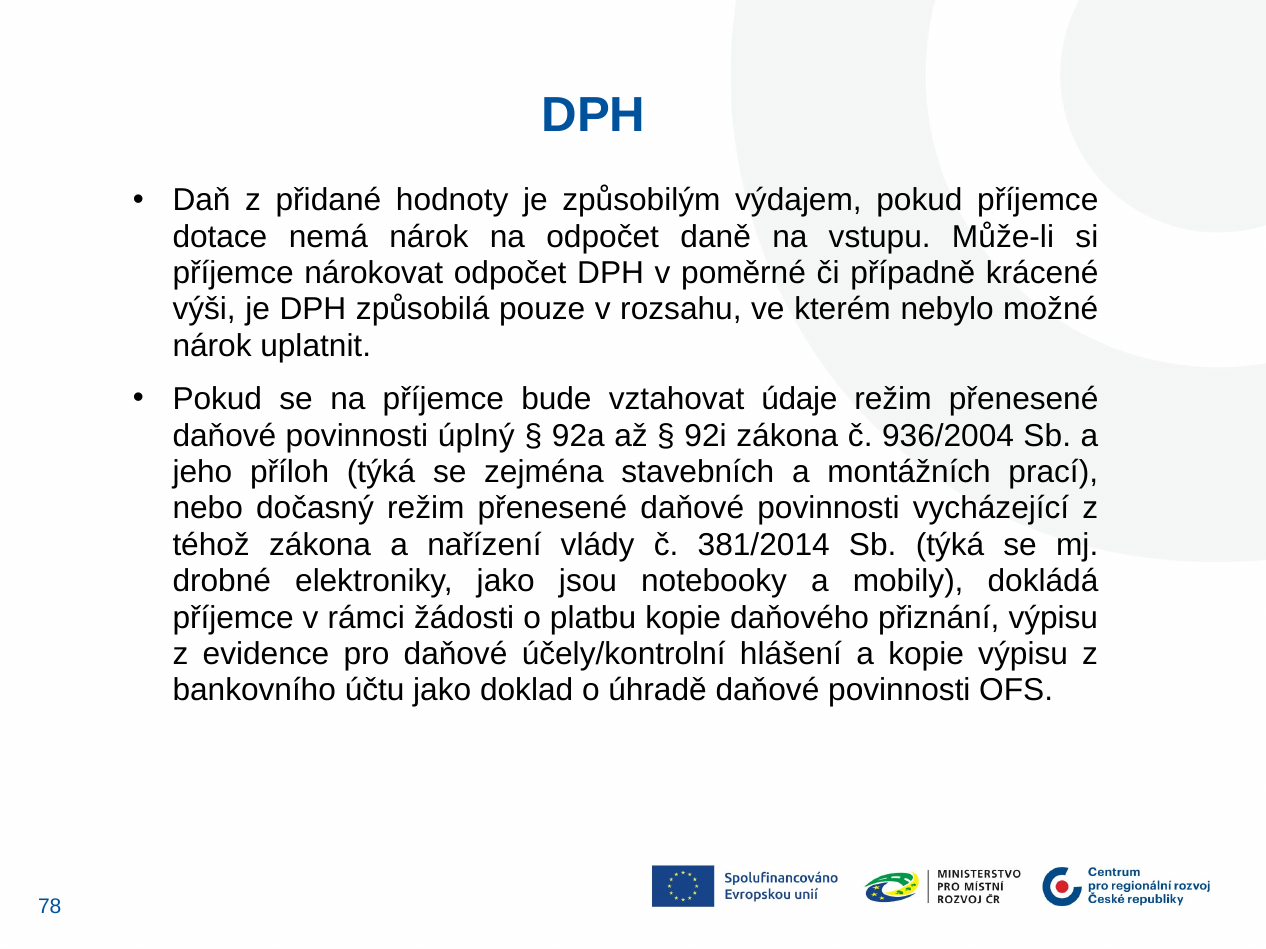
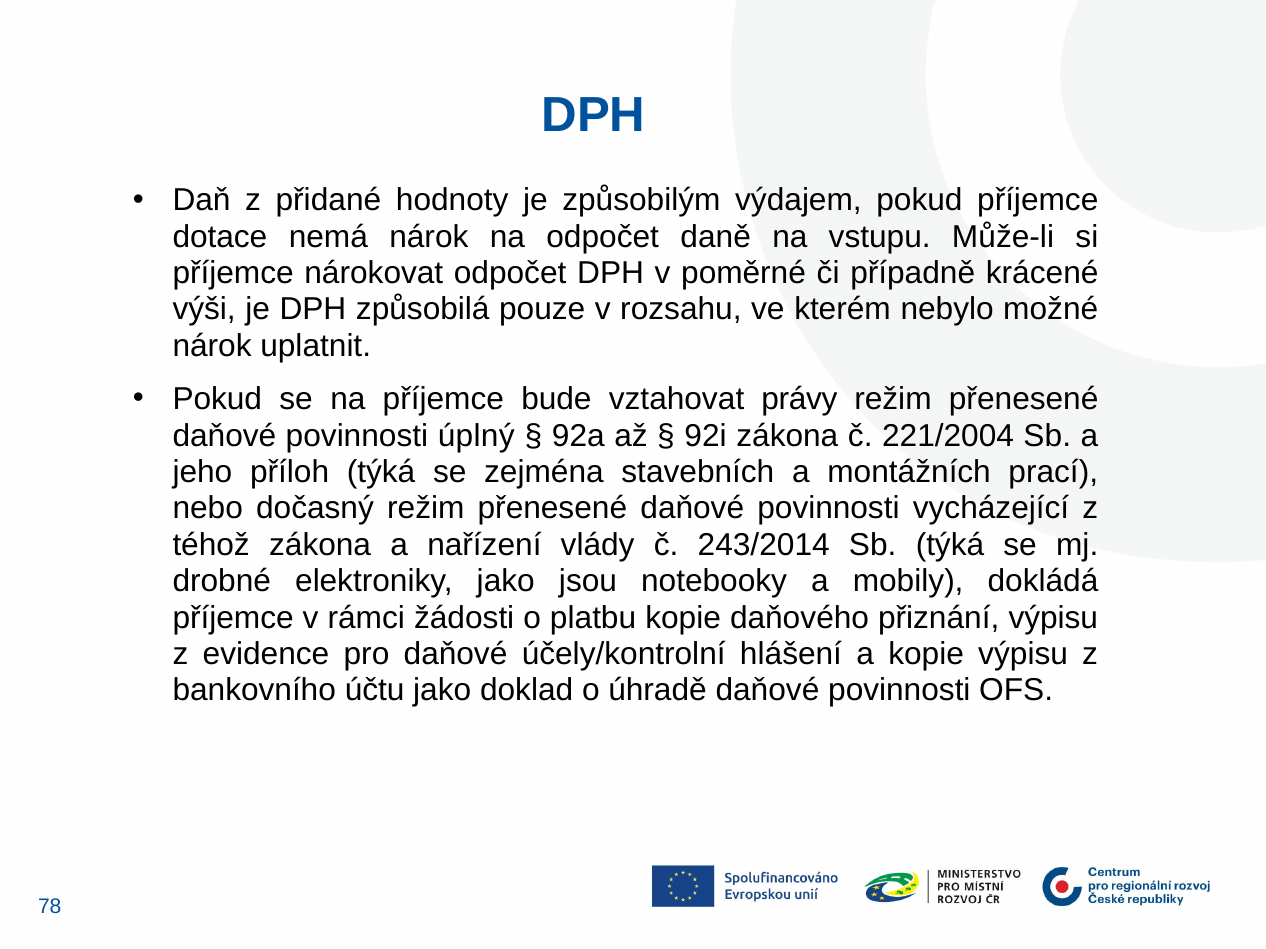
údaje: údaje -> právy
936/2004: 936/2004 -> 221/2004
381/2014: 381/2014 -> 243/2014
